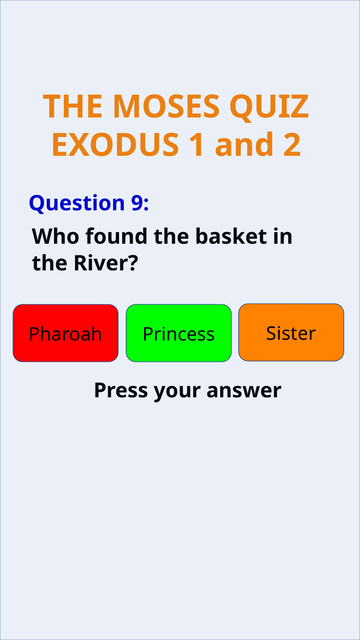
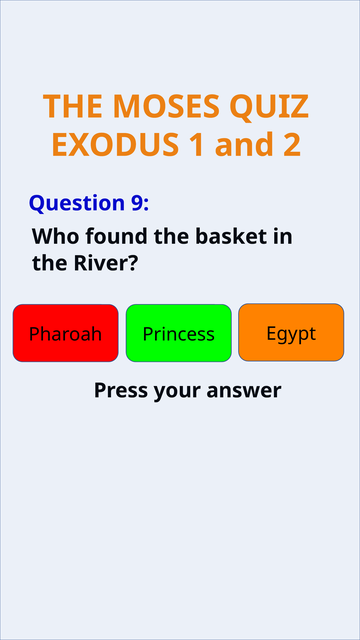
Sister: Sister -> Egypt
